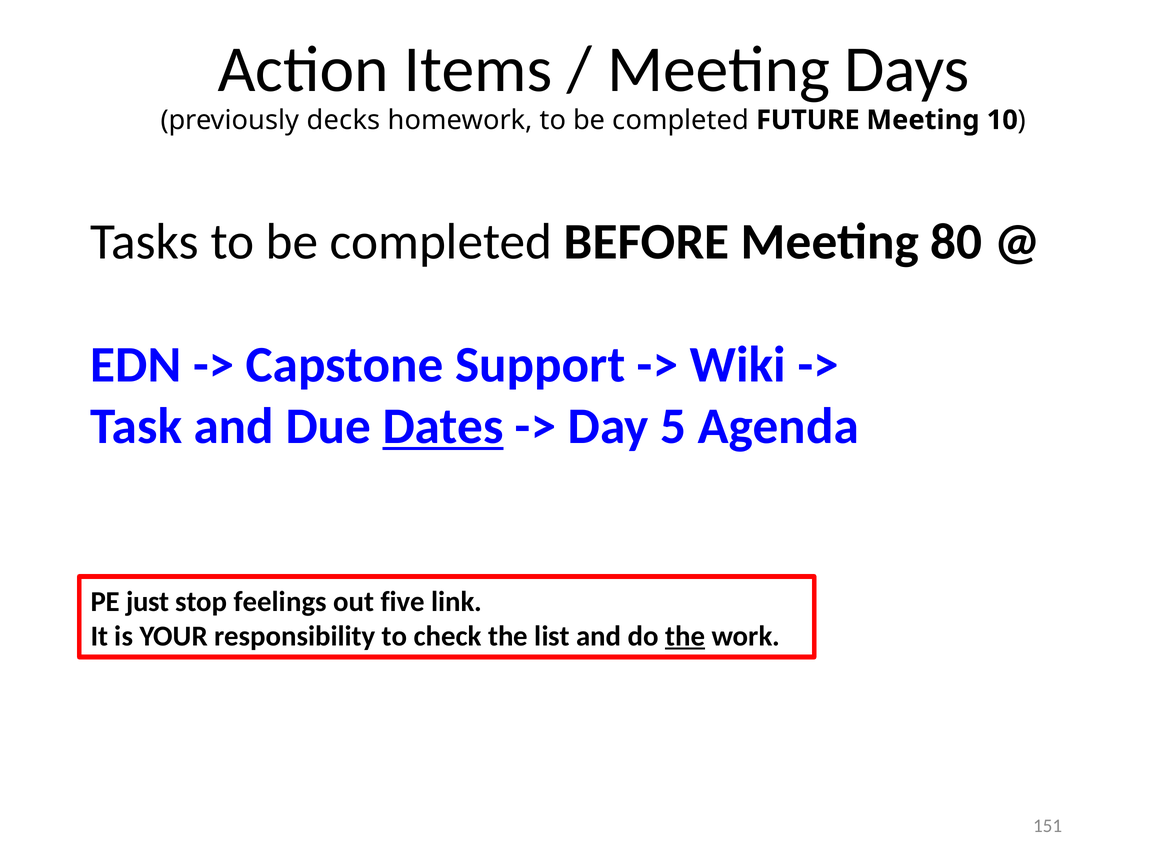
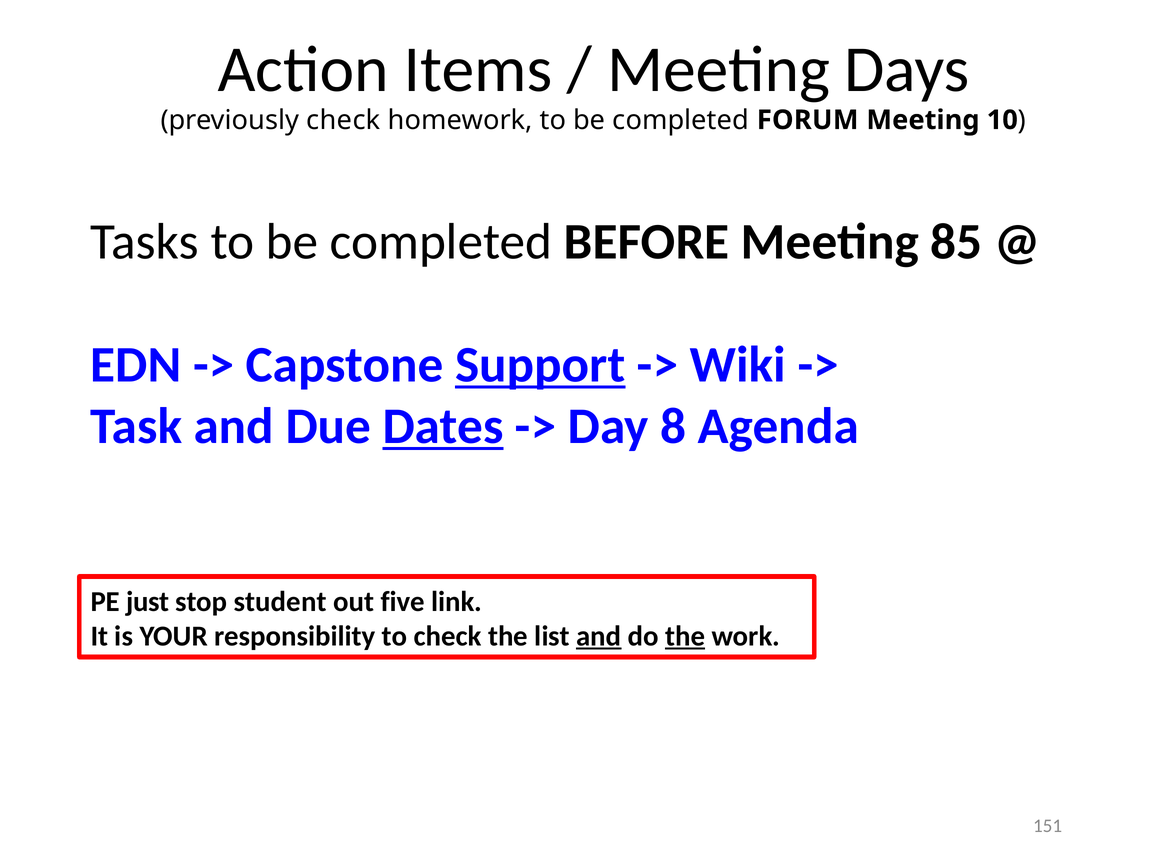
previously decks: decks -> check
FUTURE: FUTURE -> FORUM
80: 80 -> 85
Support underline: none -> present
5: 5 -> 8
feelings: feelings -> student
and at (599, 636) underline: none -> present
